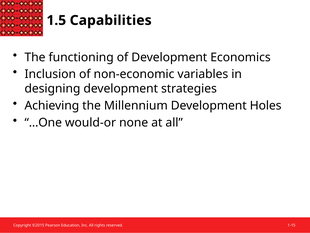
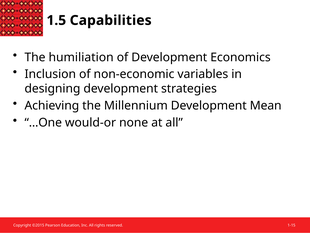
functioning: functioning -> humiliation
Holes: Holes -> Mean
